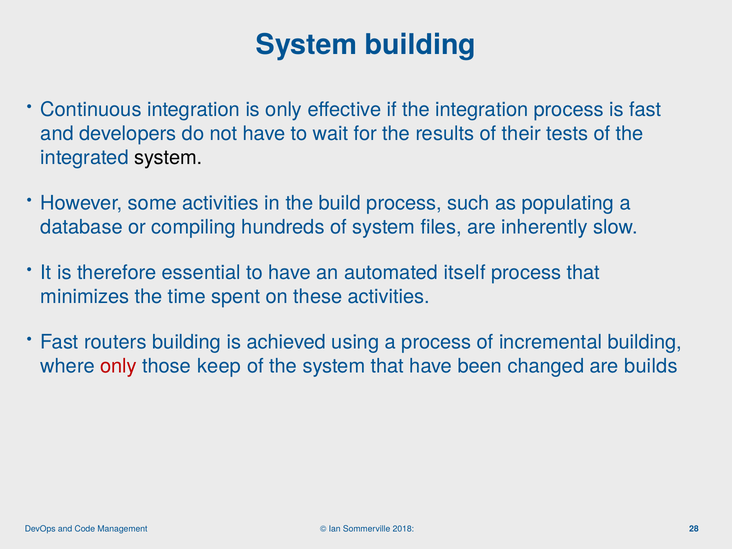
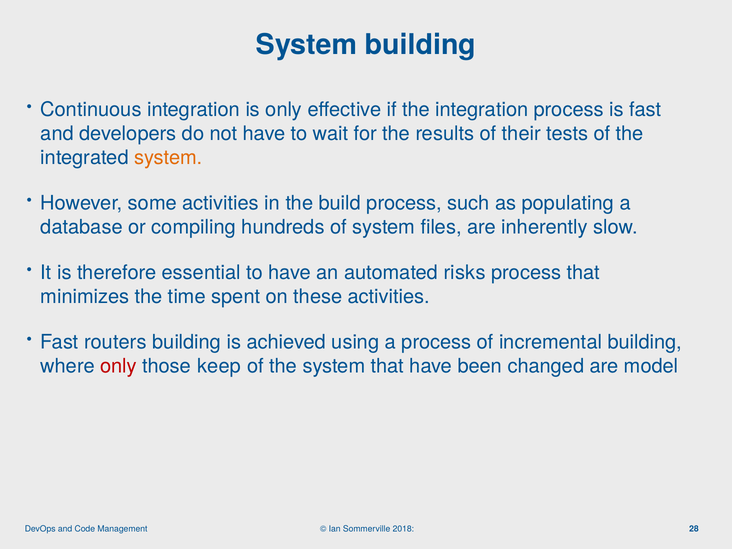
system at (168, 158) colour: black -> orange
itself: itself -> risks
builds: builds -> model
